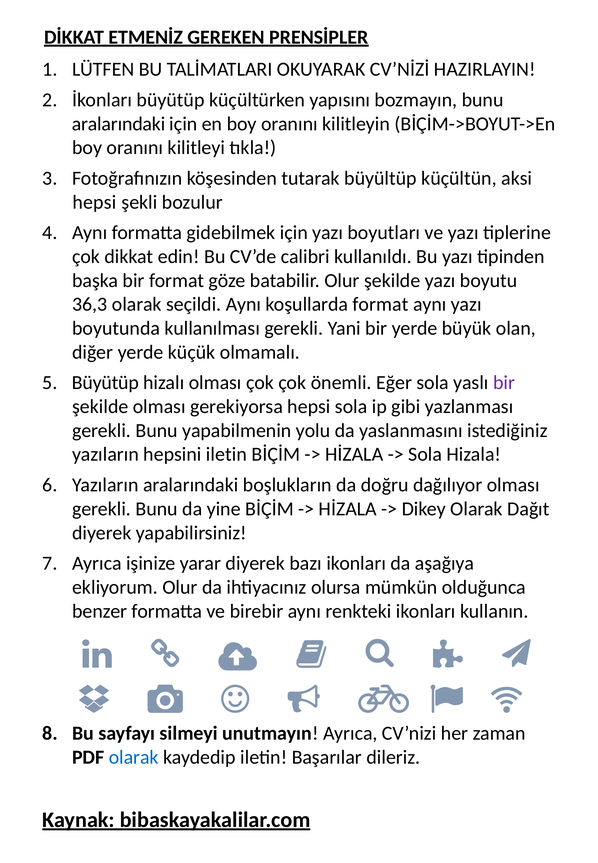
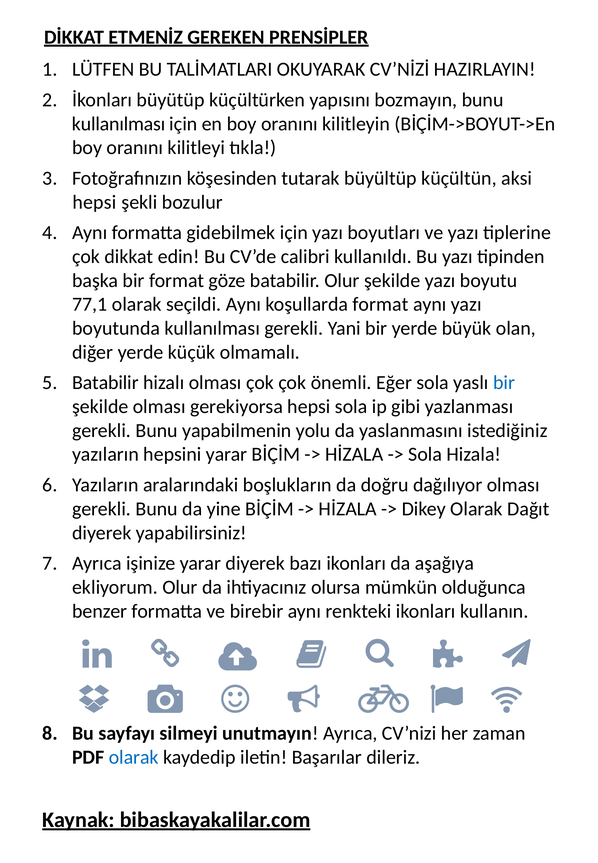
aralarındaki at (119, 124): aralarındaki -> kullanılması
36,3: 36,3 -> 77,1
Büyütüp at (105, 383): Büyütüp -> Batabilir
bir at (504, 383) colour: purple -> blue
hepsini iletin: iletin -> yarar
